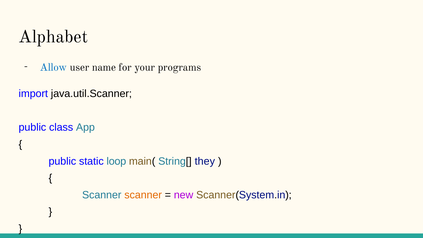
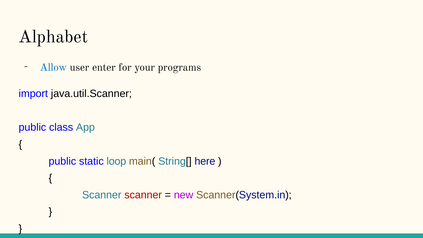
name: name -> enter
they: they -> here
scanner at (143, 195) colour: orange -> red
